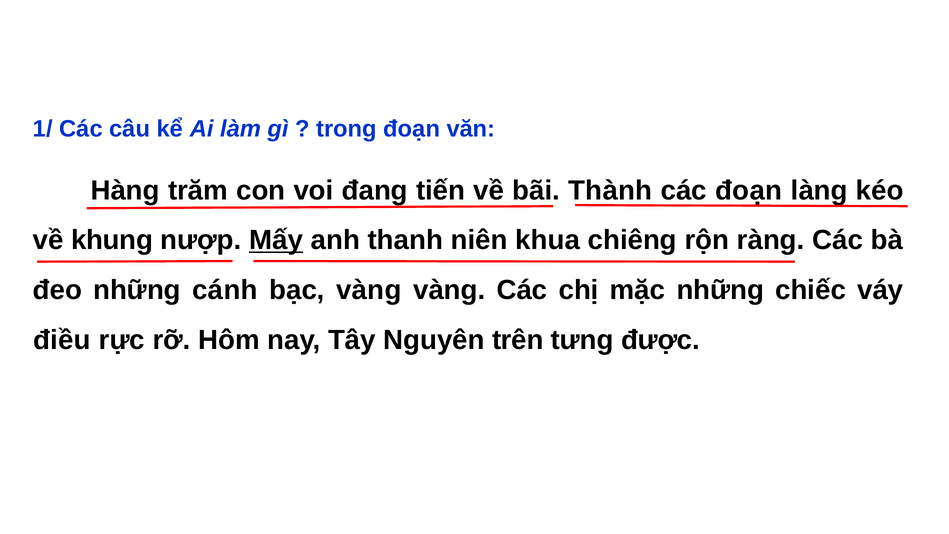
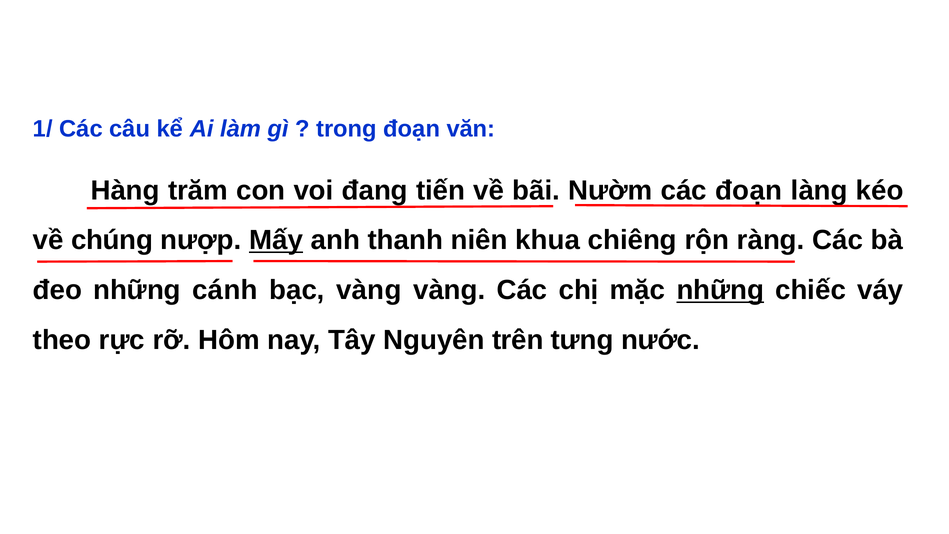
Thành: Thành -> Nườm
khung: khung -> chúng
những at (720, 290) underline: none -> present
điều: điều -> theo
được: được -> nước
